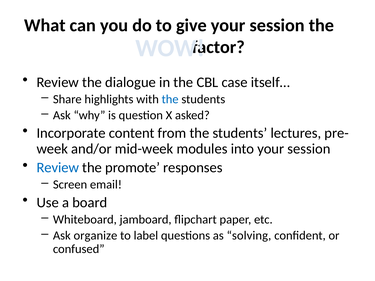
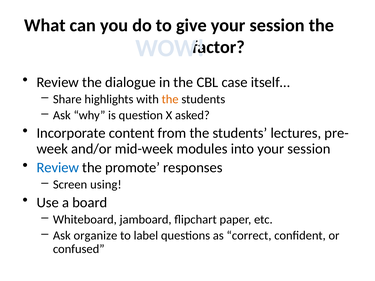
the at (170, 99) colour: blue -> orange
email: email -> using
solving: solving -> correct
